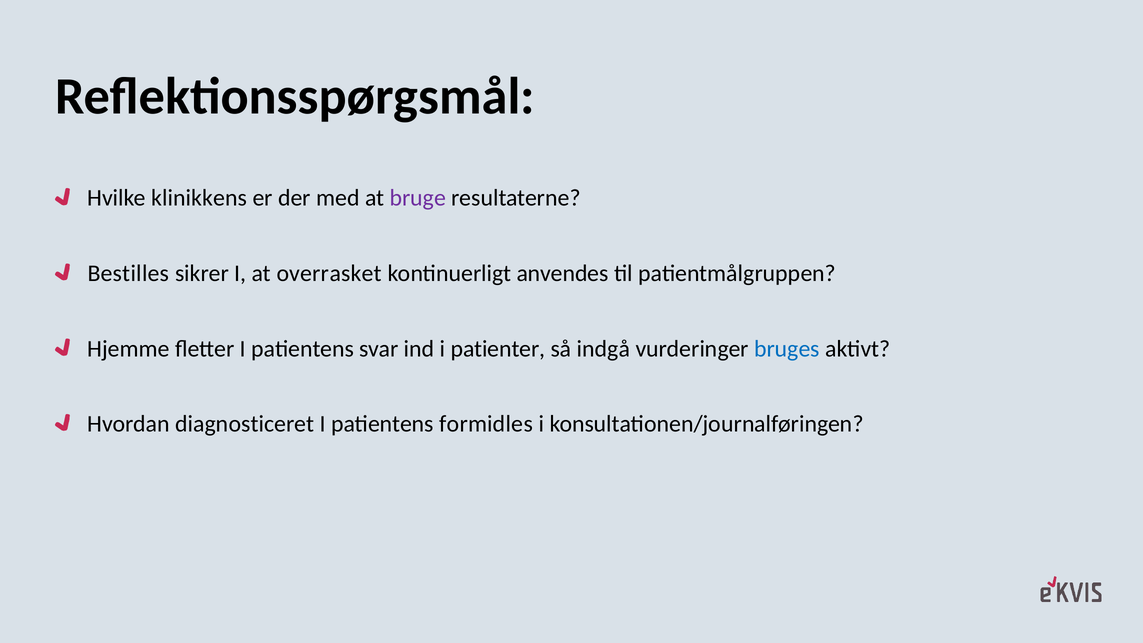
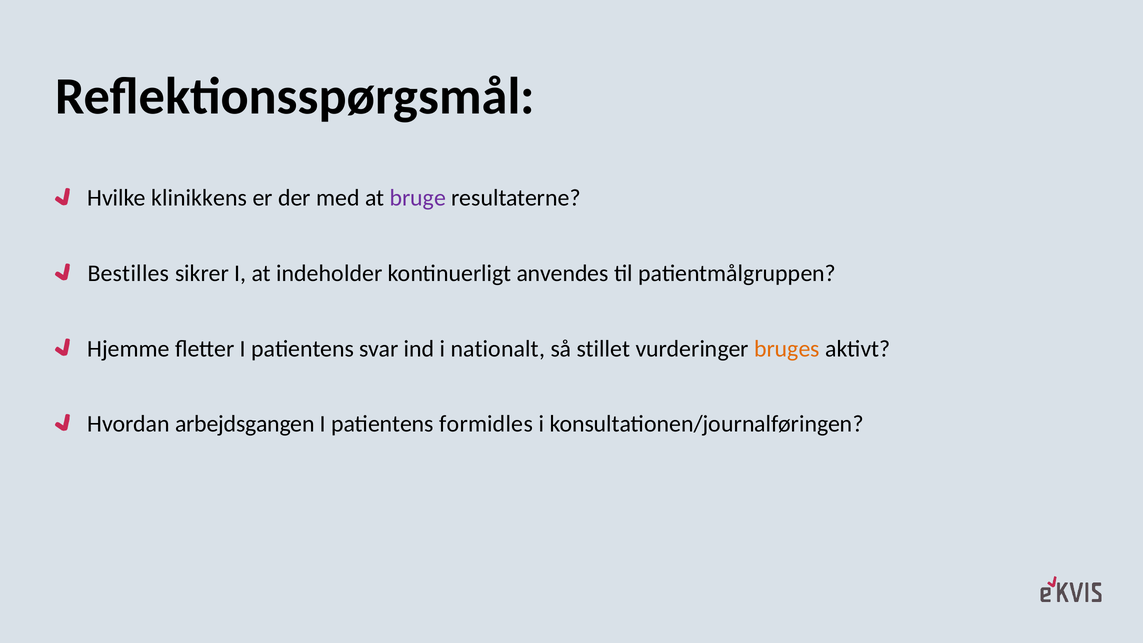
overrasket: overrasket -> indeholder
patienter: patienter -> nationalt
indgå: indgå -> stillet
bruges colour: blue -> orange
diagnosticeret: diagnosticeret -> arbejdsgangen
